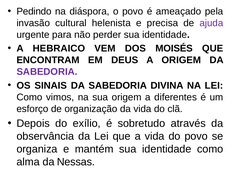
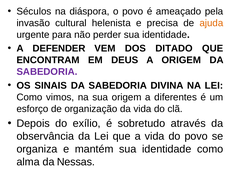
Pedindo: Pedindo -> Séculos
ajuda colour: purple -> orange
HEBRAICO: HEBRAICO -> DEFENDER
MOISÉS: MOISÉS -> DITADO
